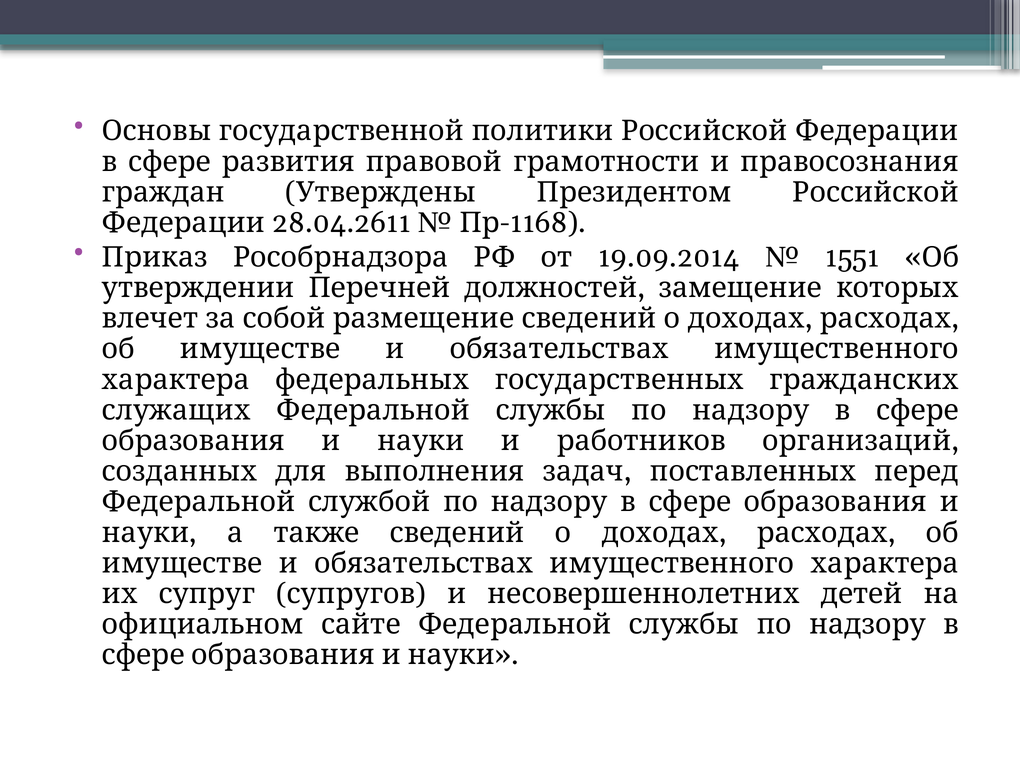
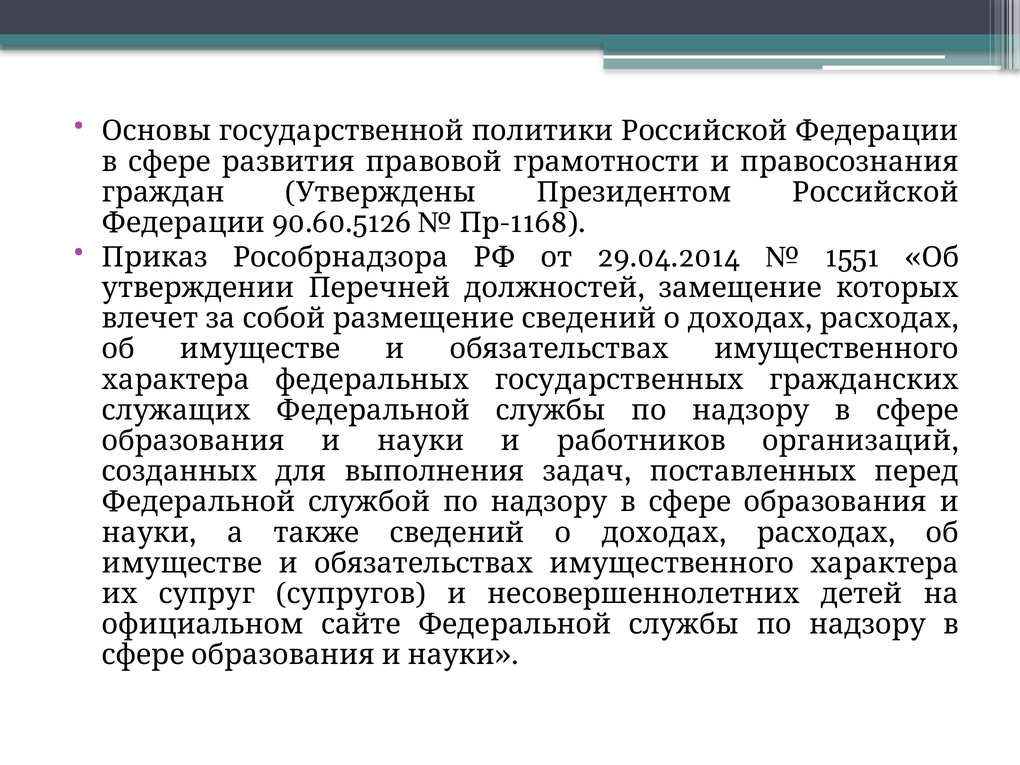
28.04.2611: 28.04.2611 -> 90.60.5126
19.09.2014: 19.09.2014 -> 29.04.2014
